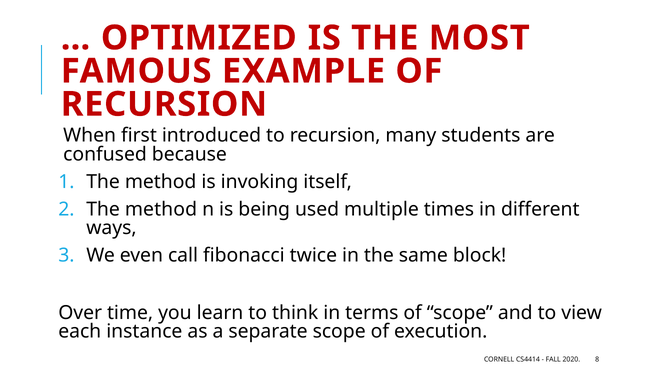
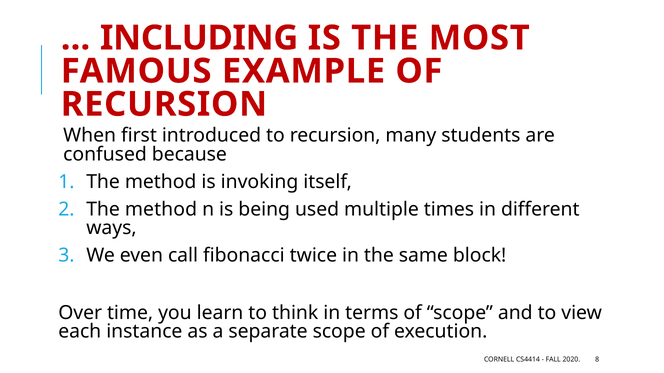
OPTIMIZED: OPTIMIZED -> INCLUDING
